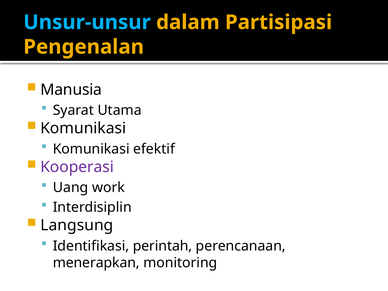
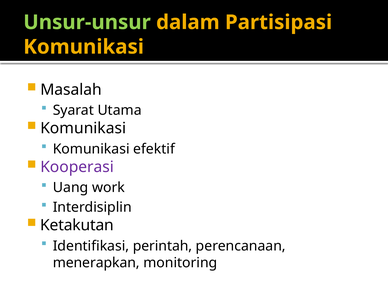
Unsur-unsur colour: light blue -> light green
Pengenalan at (84, 47): Pengenalan -> Komunikasi
Manusia: Manusia -> Masalah
Langsung: Langsung -> Ketakutan
